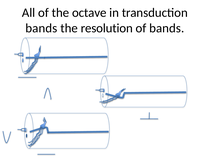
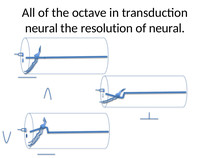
bands at (41, 28): bands -> neural
of bands: bands -> neural
